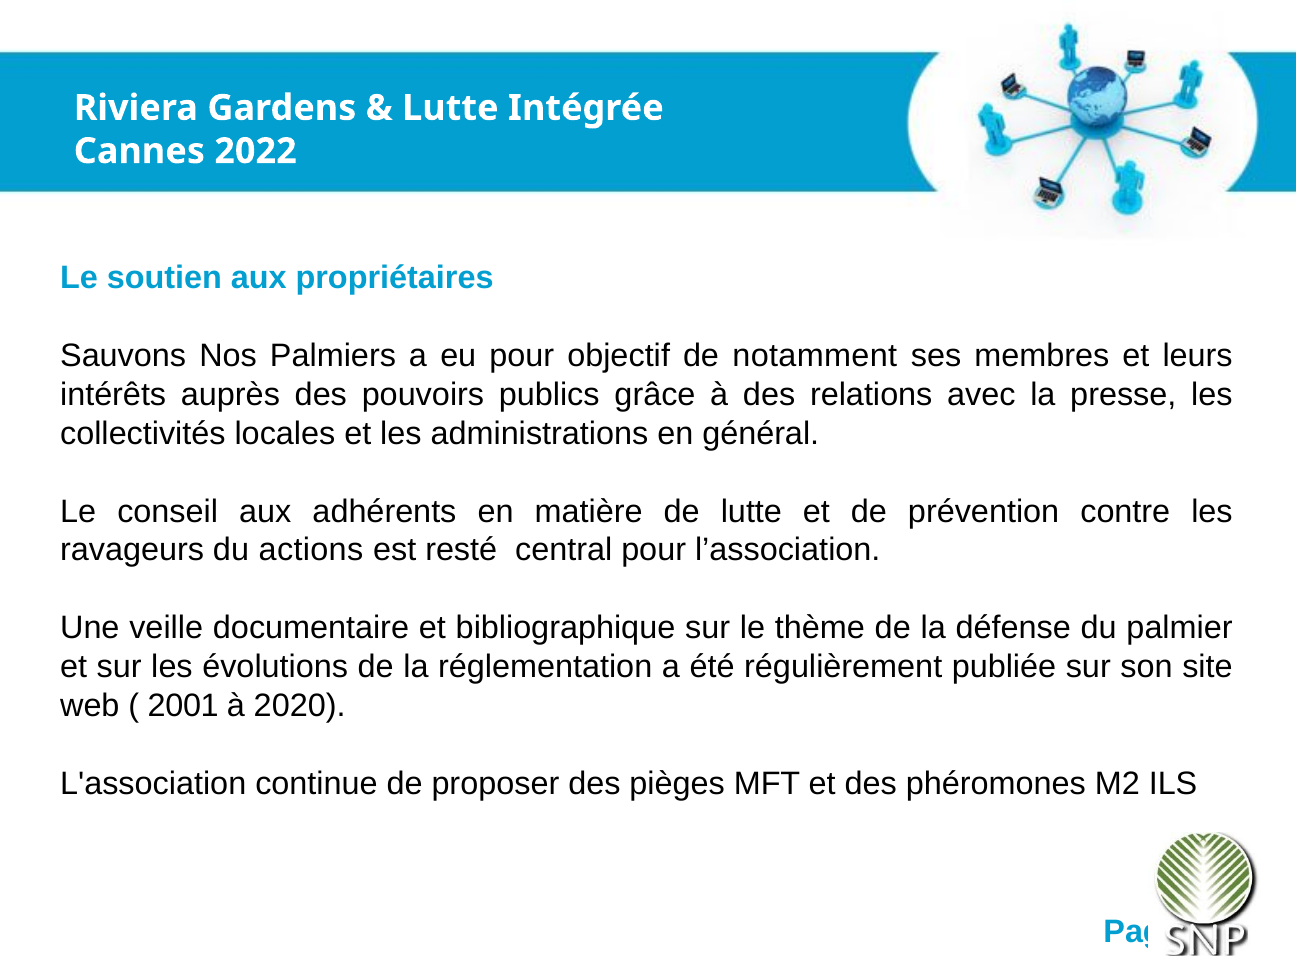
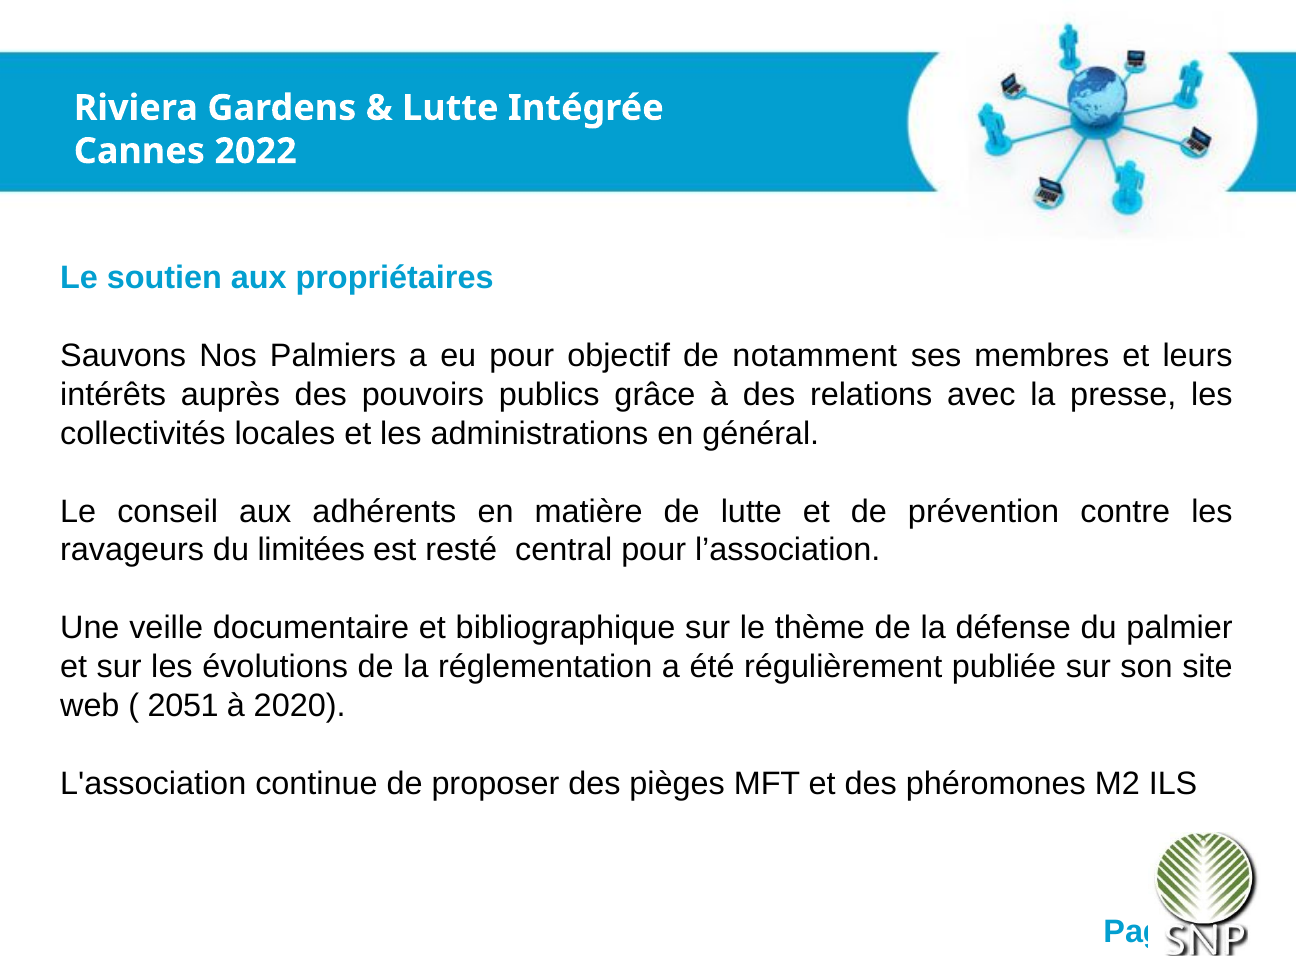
actions: actions -> limitées
2001: 2001 -> 2051
